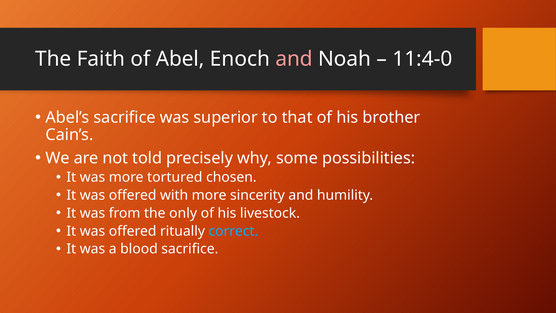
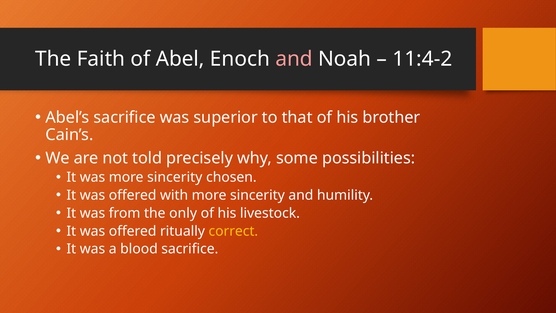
11:4-0: 11:4-0 -> 11:4-2
was more tortured: tortured -> sincerity
correct colour: light blue -> yellow
